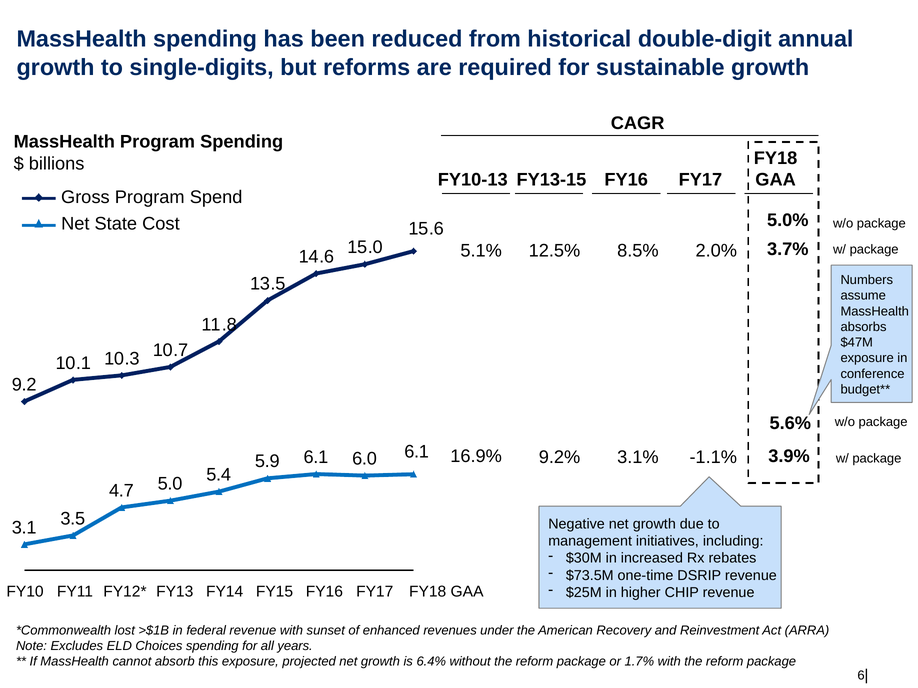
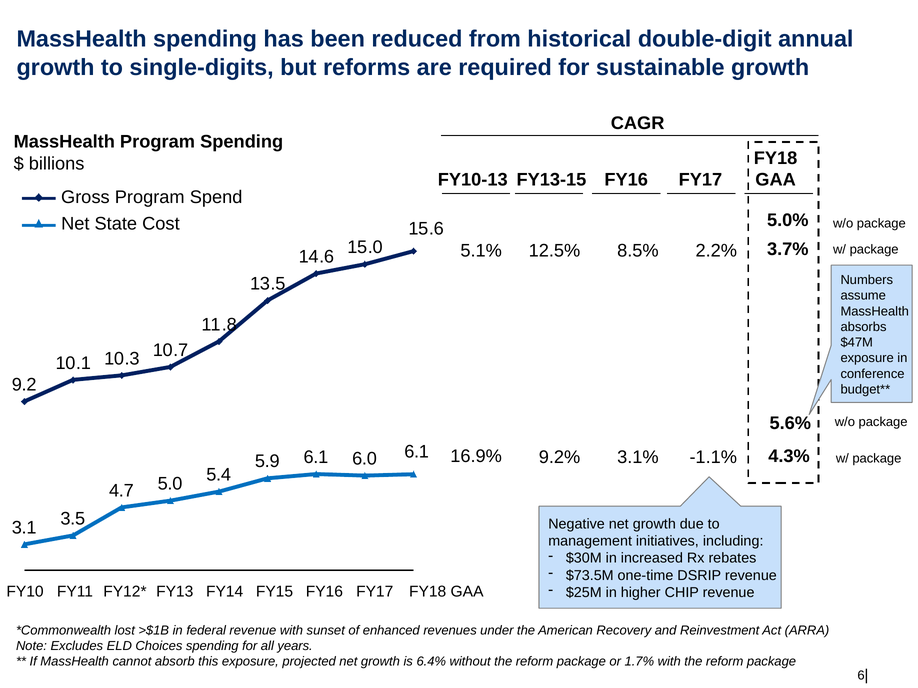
2.0%: 2.0% -> 2.2%
3.9%: 3.9% -> 4.3%
